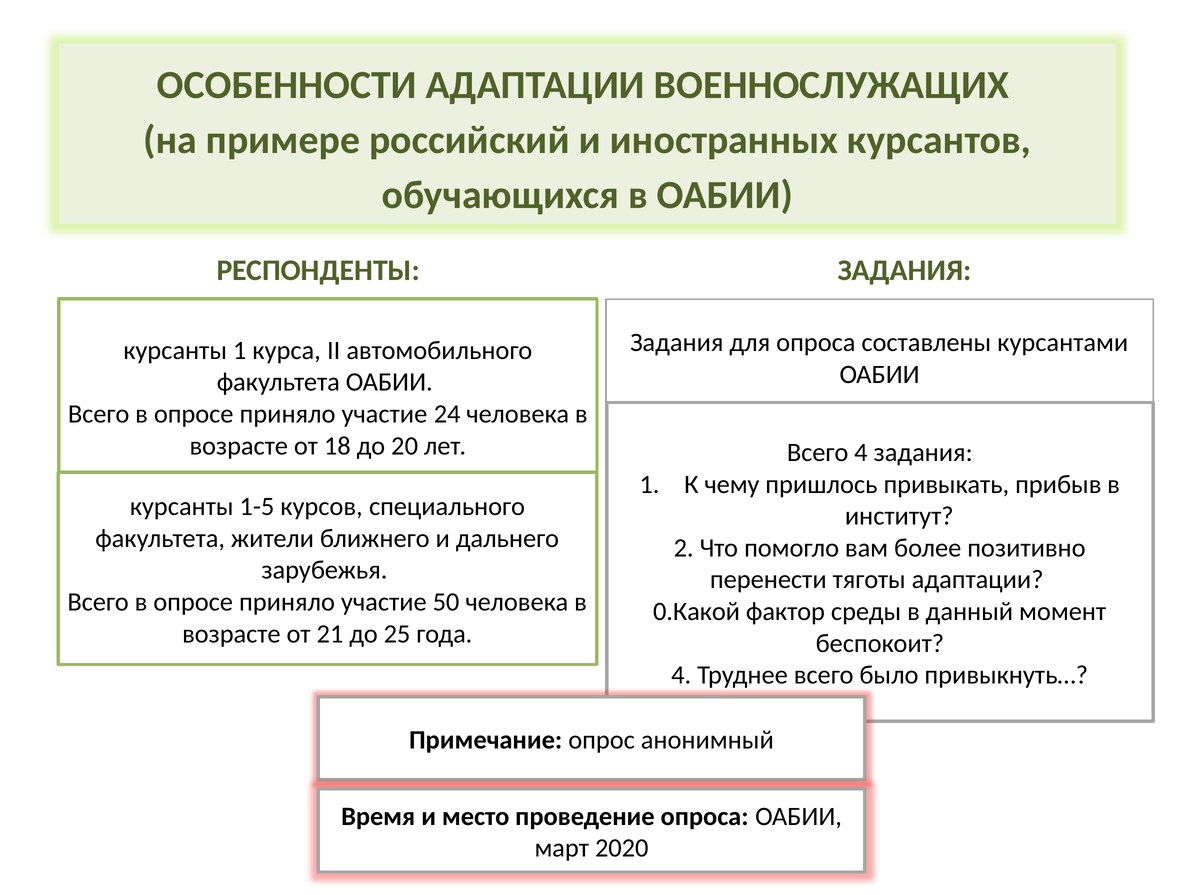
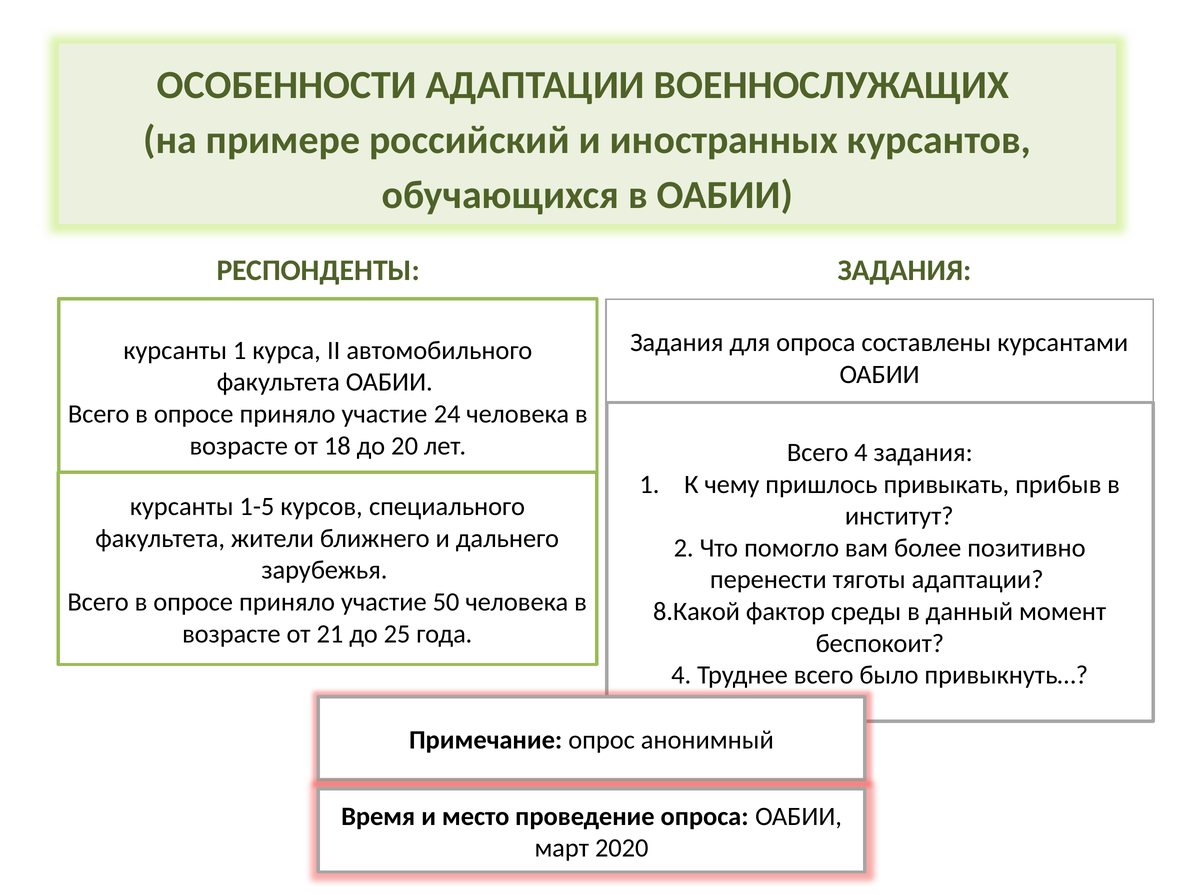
0.Какой: 0.Какой -> 8.Какой
